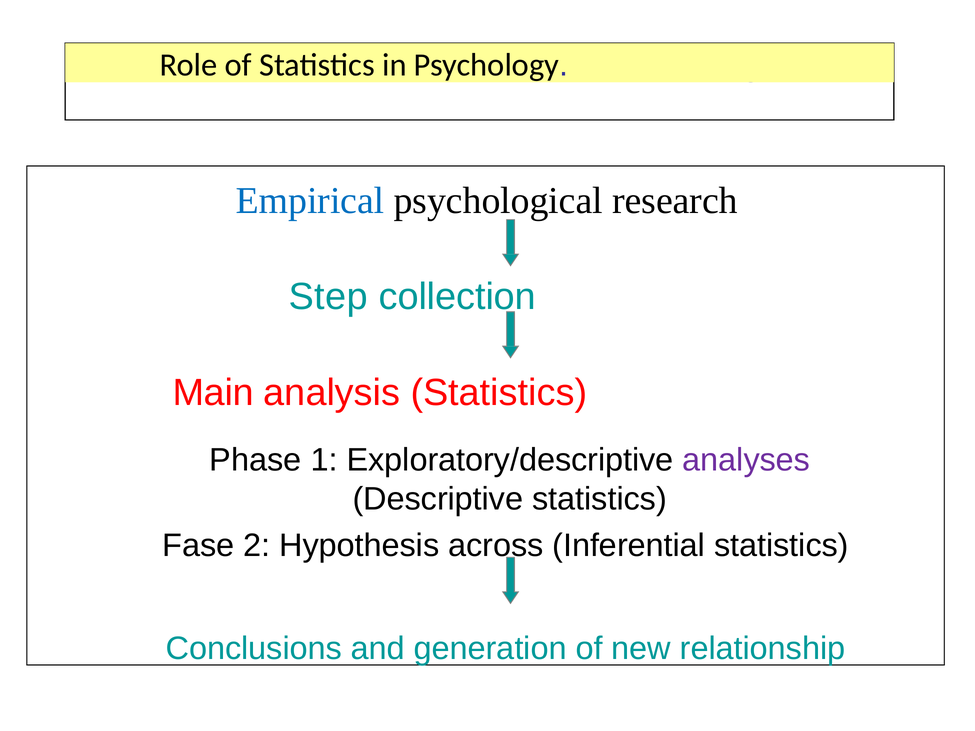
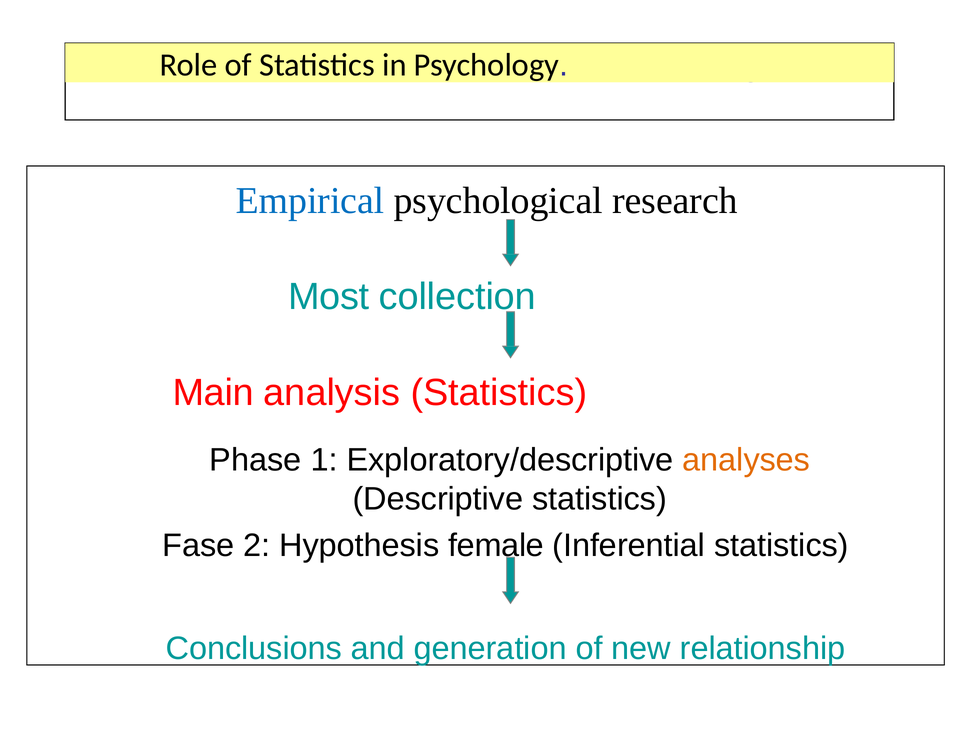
Step: Step -> Most
analyses colour: purple -> orange
across: across -> female
